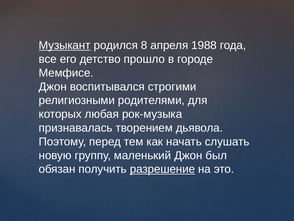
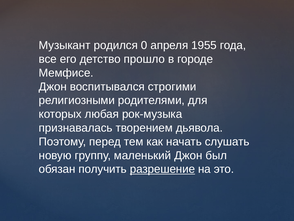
Музыкант underline: present -> none
8: 8 -> 0
1988: 1988 -> 1955
